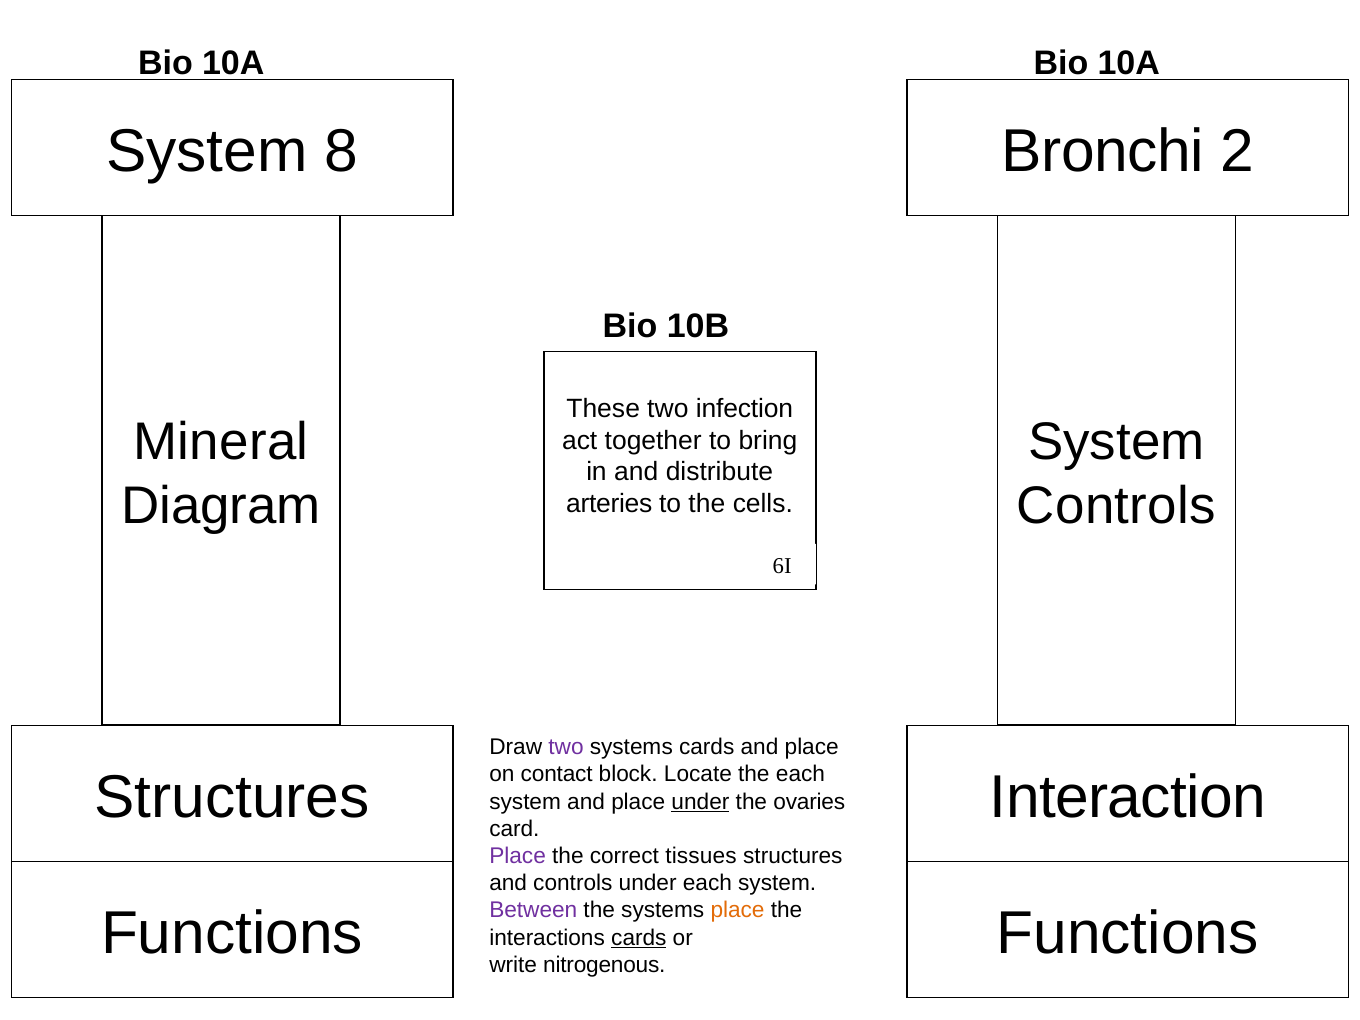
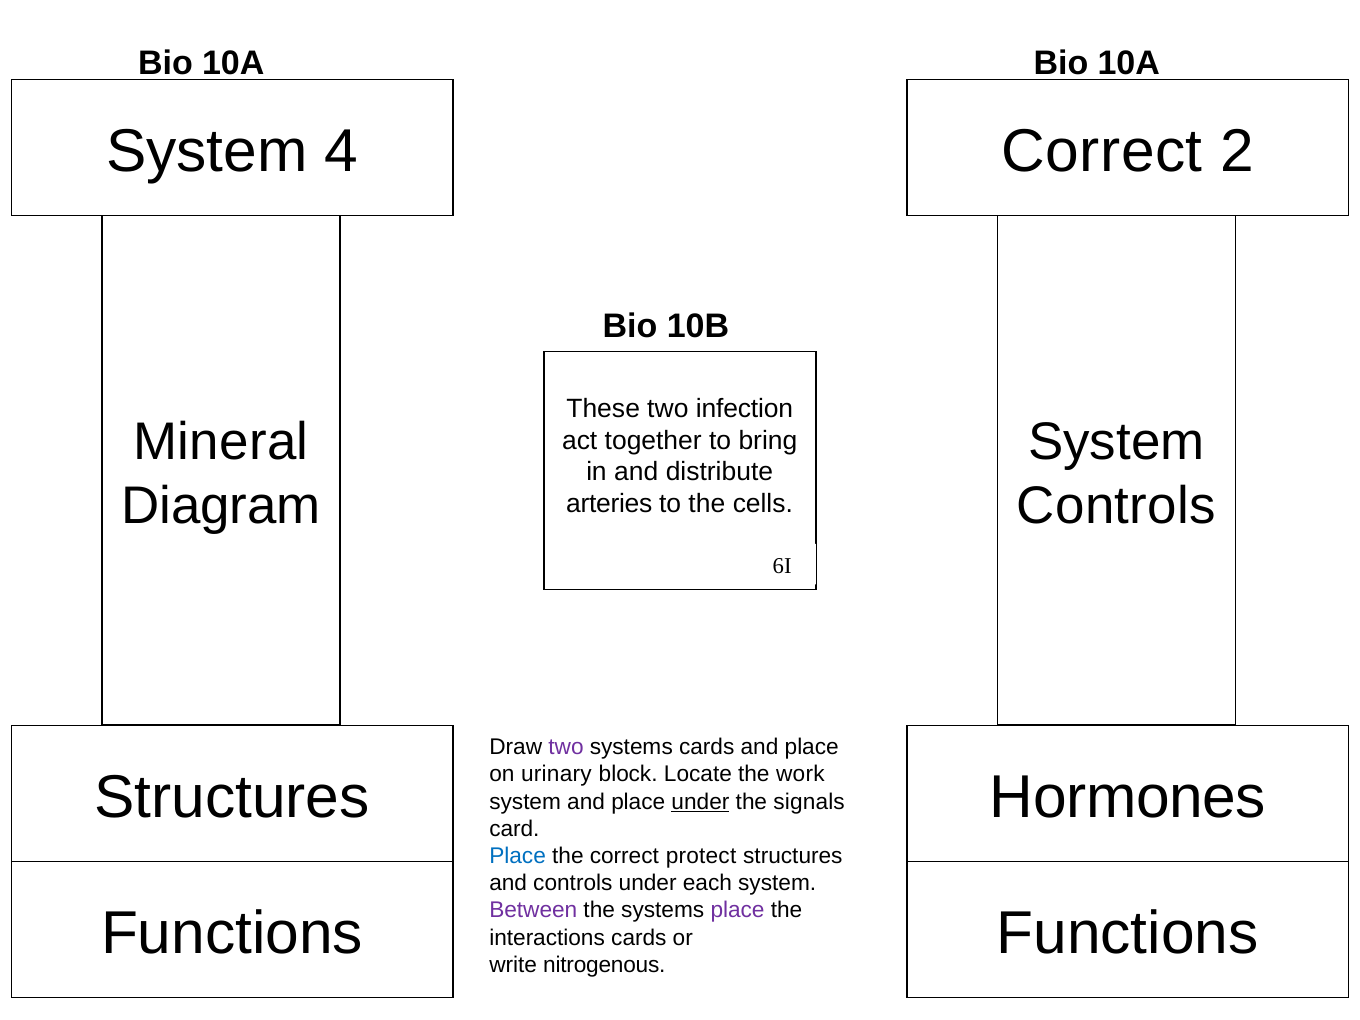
8: 8 -> 4
Bronchi at (1103, 151): Bronchi -> Correct
contact: contact -> urinary
the each: each -> work
Interaction: Interaction -> Hormones
ovaries: ovaries -> signals
Place at (518, 856) colour: purple -> blue
tissues: tissues -> protect
place at (738, 910) colour: orange -> purple
cards at (639, 938) underline: present -> none
